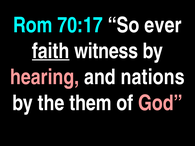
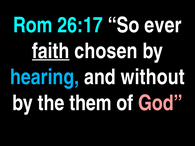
70:17: 70:17 -> 26:17
witness: witness -> chosen
hearing colour: pink -> light blue
nations: nations -> without
